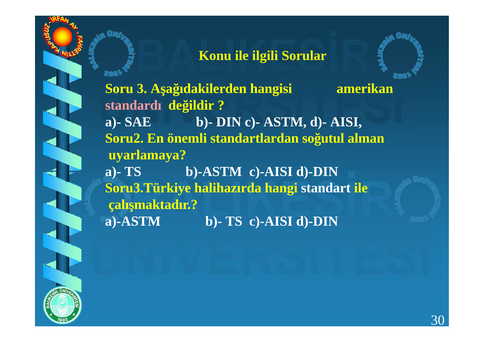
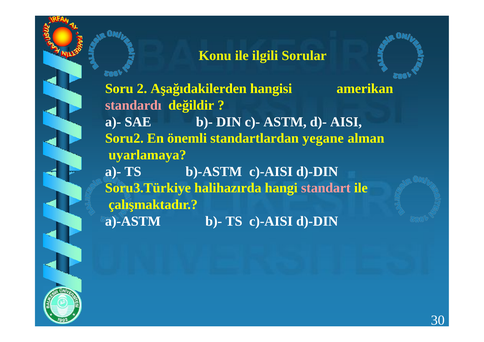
3: 3 -> 2
soğutul: soğutul -> yegane
standart colour: white -> pink
